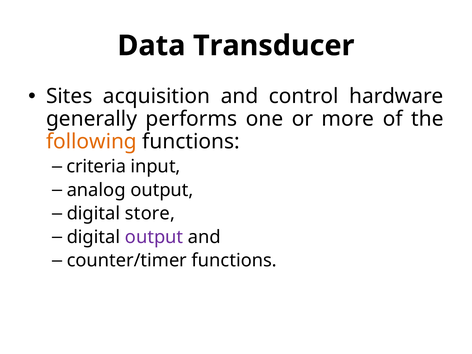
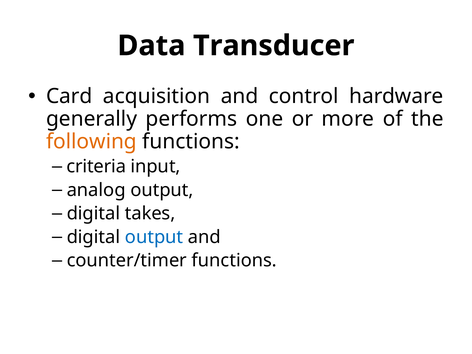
Sites: Sites -> Card
store: store -> takes
output at (154, 237) colour: purple -> blue
